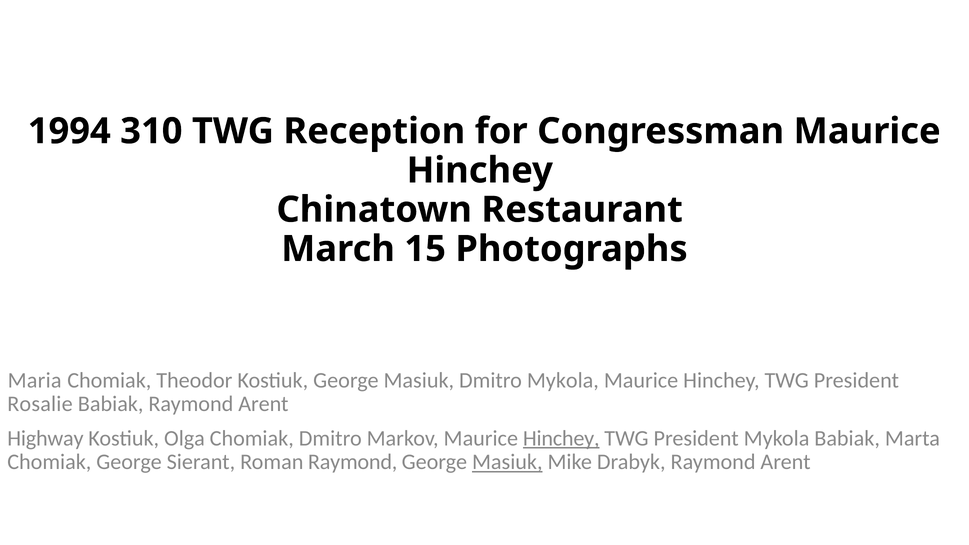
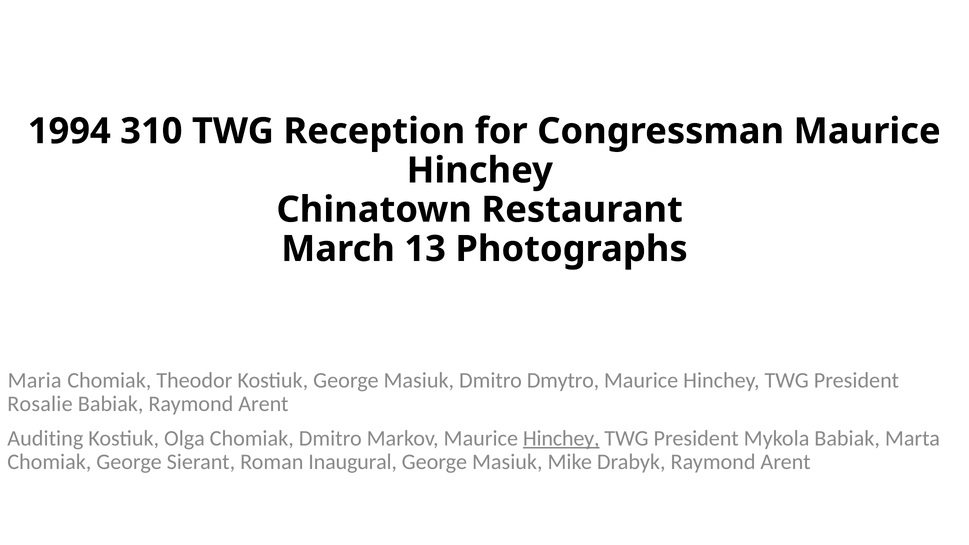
15: 15 -> 13
Dmitro Mykola: Mykola -> Dmytro
Highway: Highway -> Auditing
Roman Raymond: Raymond -> Inaugural
Masiuk at (507, 462) underline: present -> none
